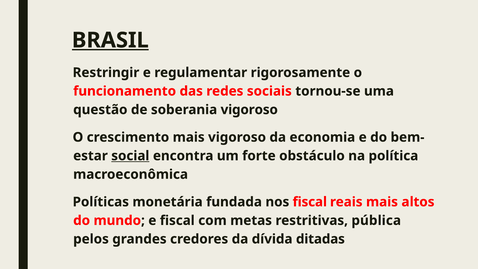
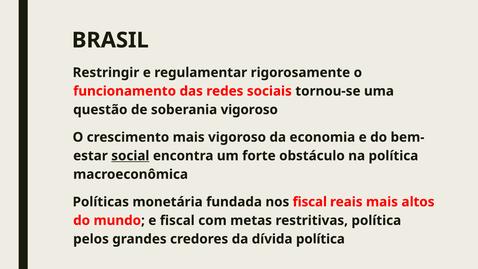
BRASIL underline: present -> none
restritivas pública: pública -> política
dívida ditadas: ditadas -> política
